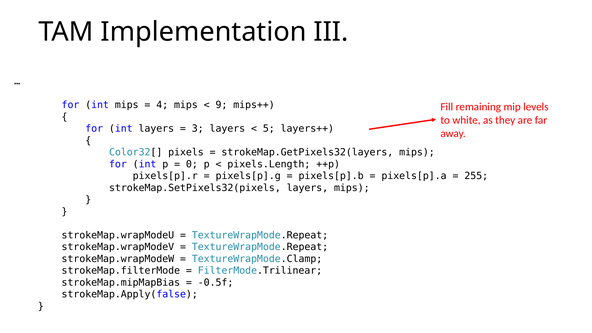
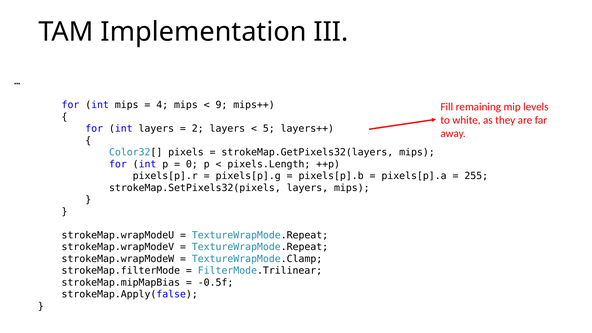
3: 3 -> 2
